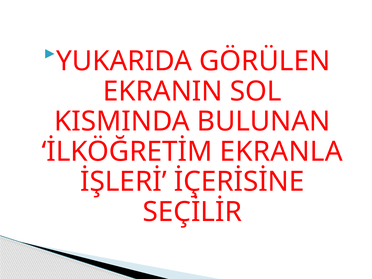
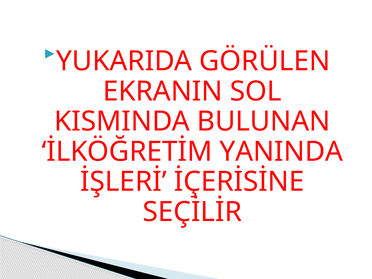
EKRANLA: EKRANLA -> YANINDA
